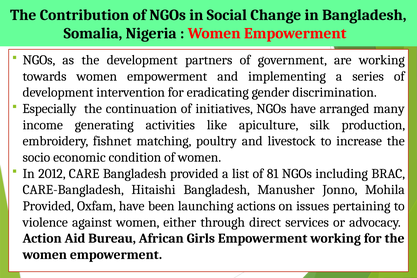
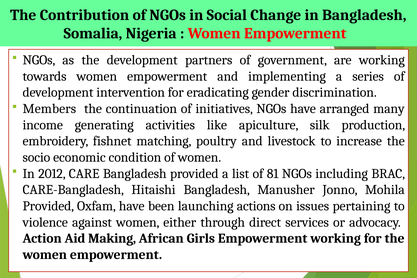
Especially: Especially -> Members
Bureau: Bureau -> Making
